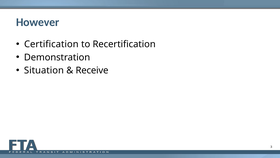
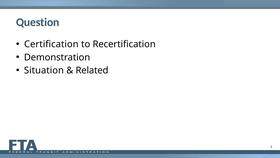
However: However -> Question
Receive: Receive -> Related
